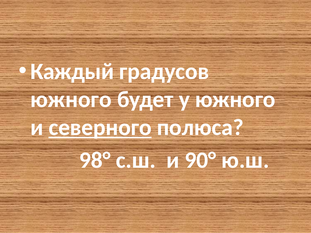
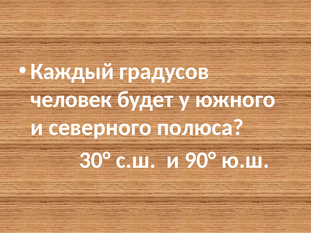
южного at (71, 100): южного -> человек
северного underline: present -> none
98°: 98° -> 30°
